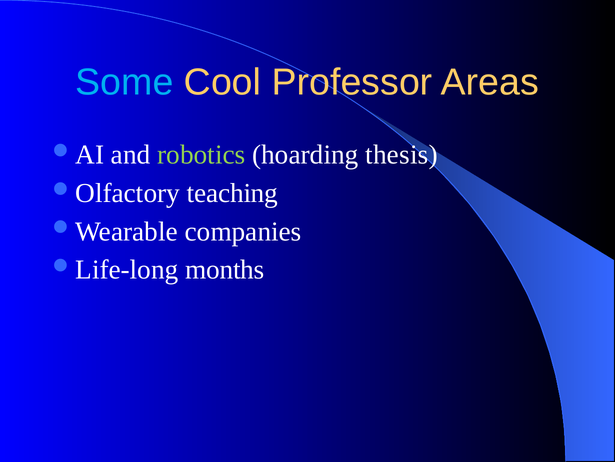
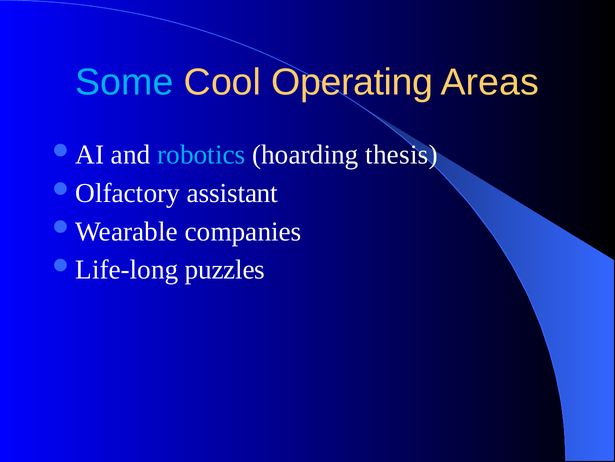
Professor: Professor -> Operating
robotics colour: light green -> light blue
teaching: teaching -> assistant
months: months -> puzzles
